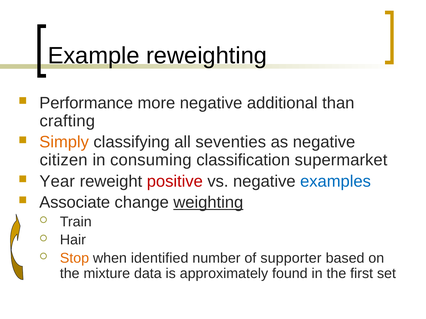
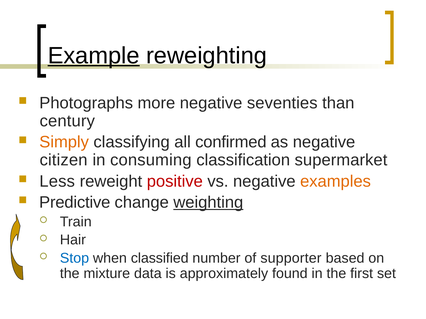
Example underline: none -> present
Performance: Performance -> Photographs
additional: additional -> seventies
crafting: crafting -> century
seventies: seventies -> confirmed
Year: Year -> Less
examples colour: blue -> orange
Associate: Associate -> Predictive
Stop colour: orange -> blue
identified: identified -> classified
